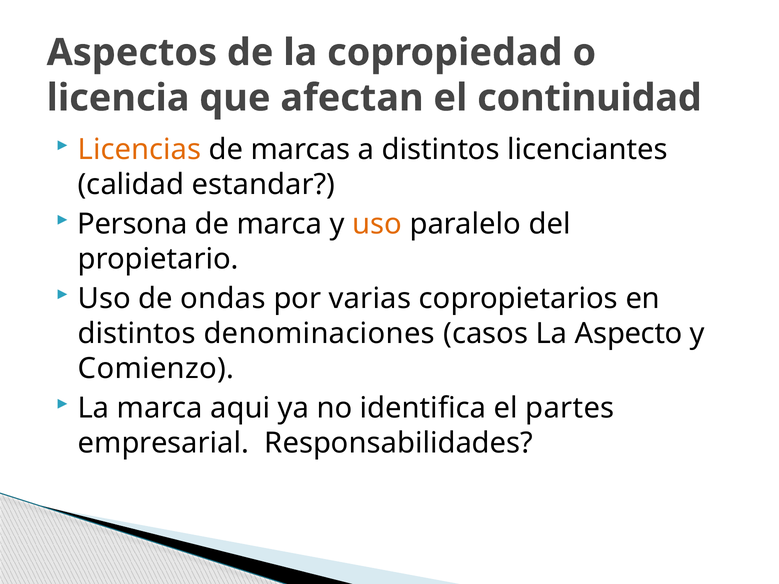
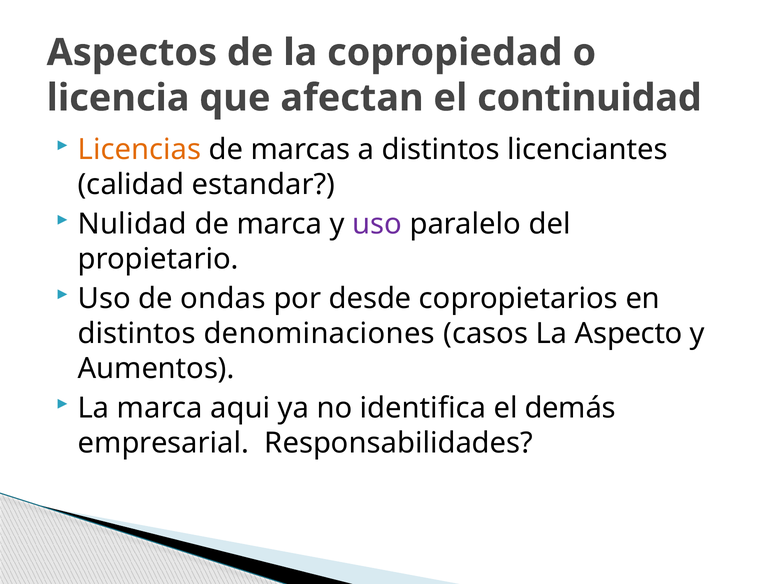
Persona: Persona -> Nulidad
uso at (377, 224) colour: orange -> purple
varias: varias -> desde
Comienzo: Comienzo -> Aumentos
partes: partes -> demás
